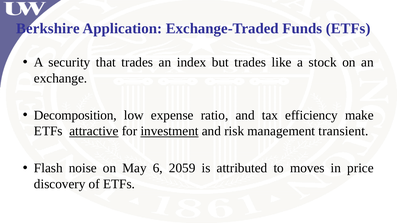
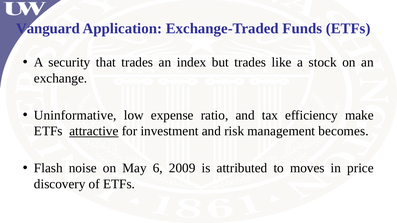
Berkshire: Berkshire -> Vanguard
Decomposition: Decomposition -> Uninformative
investment underline: present -> none
transient: transient -> becomes
2059: 2059 -> 2009
